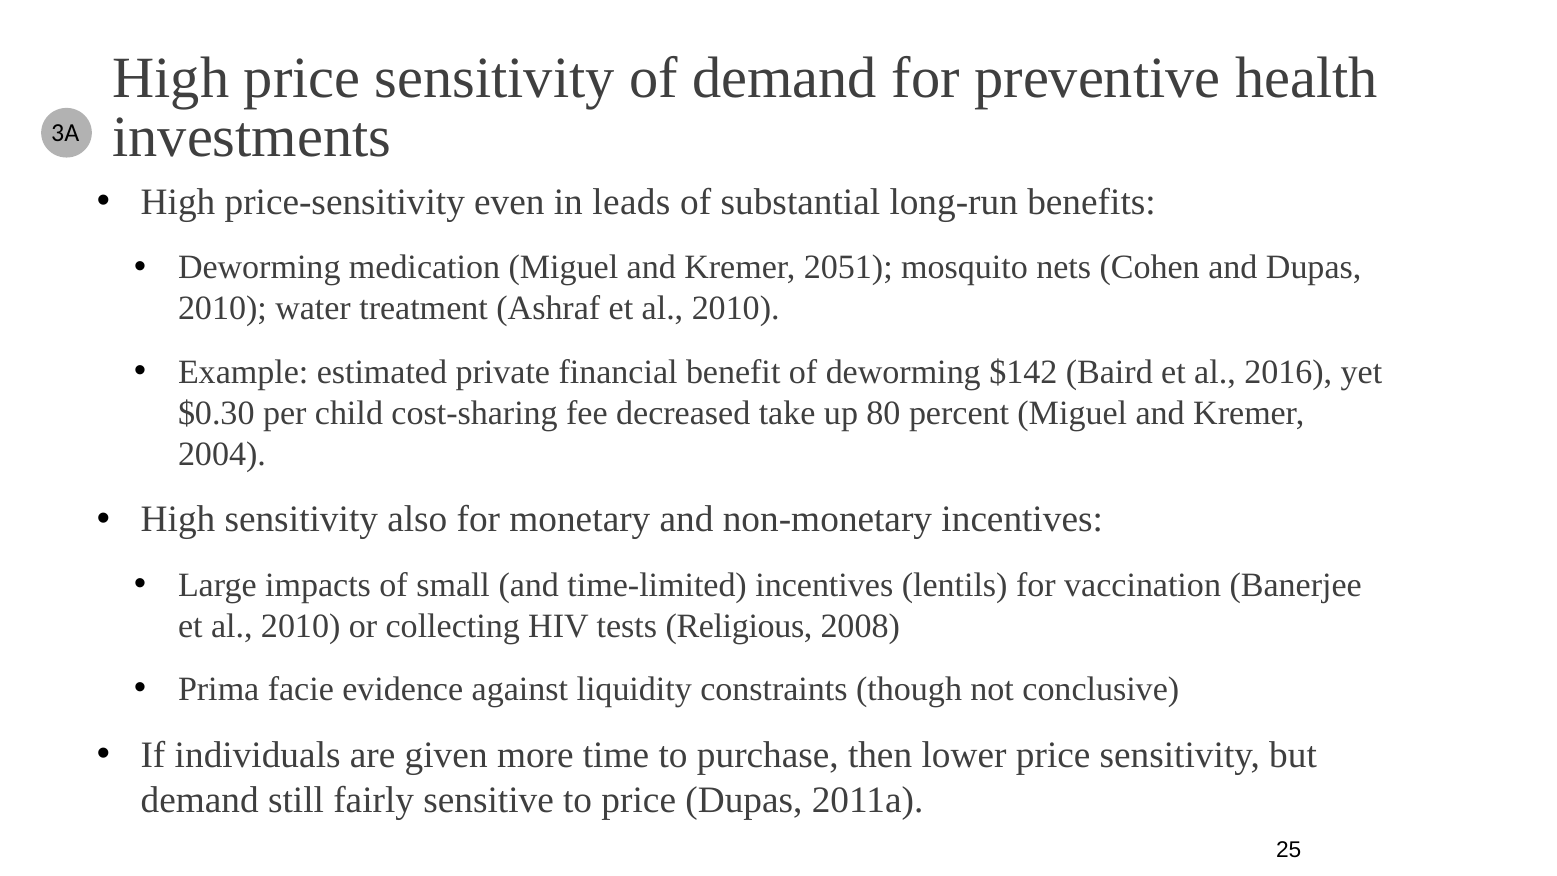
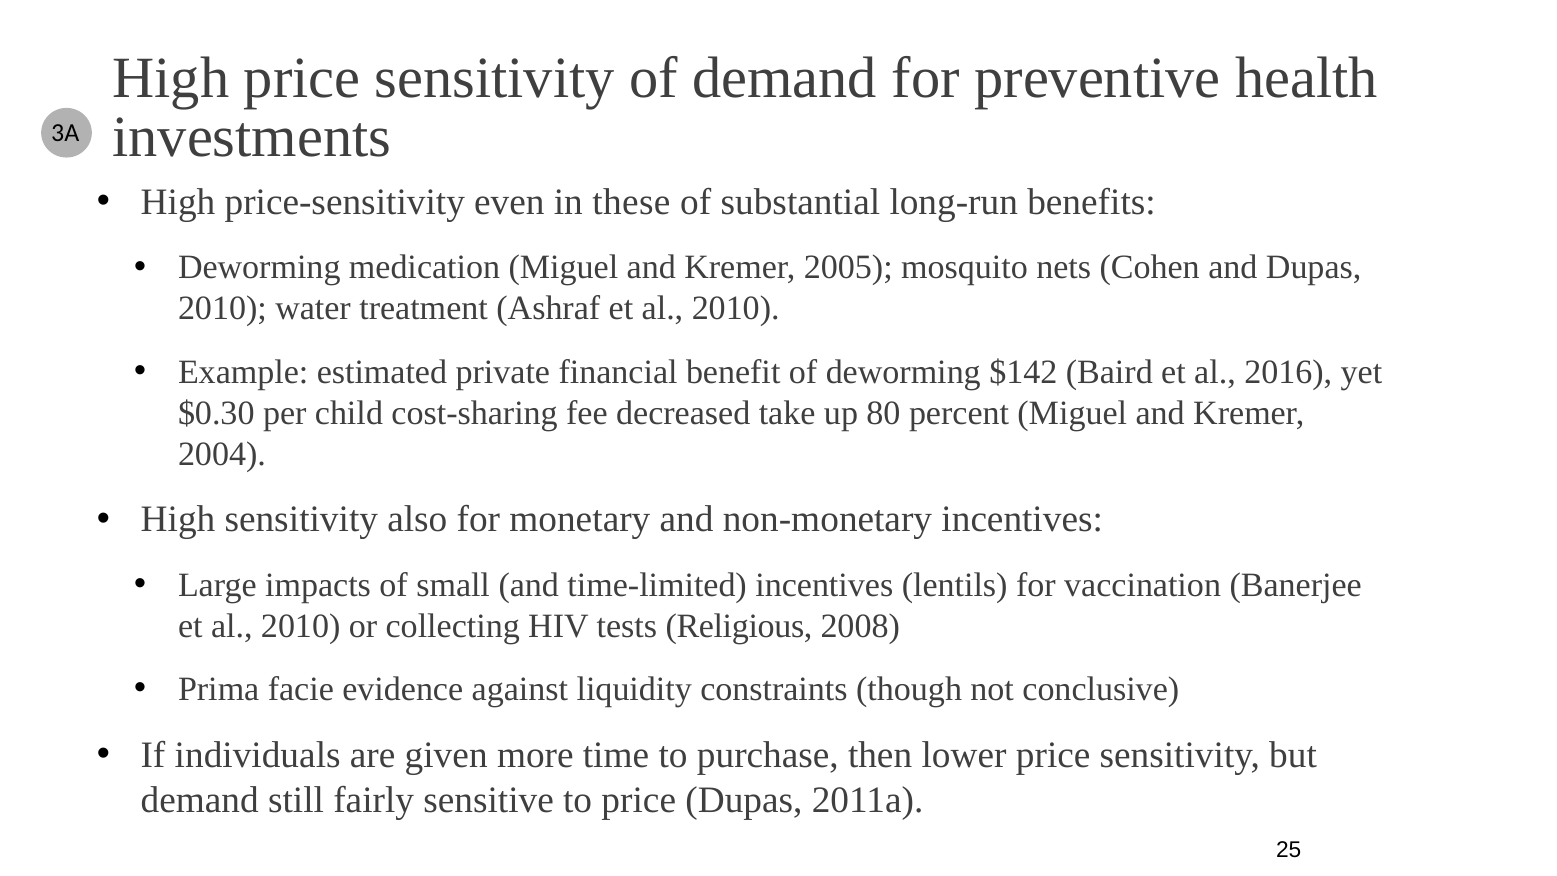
leads: leads -> these
2051: 2051 -> 2005
